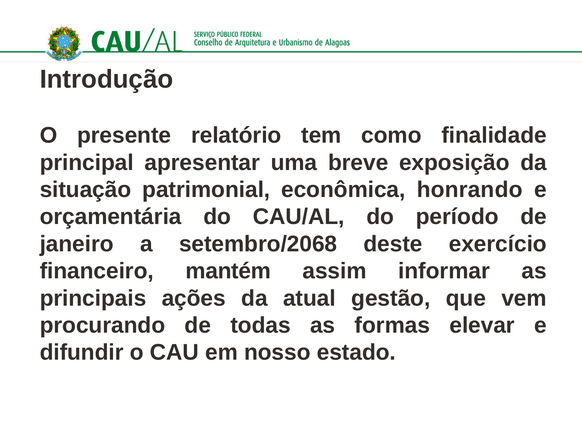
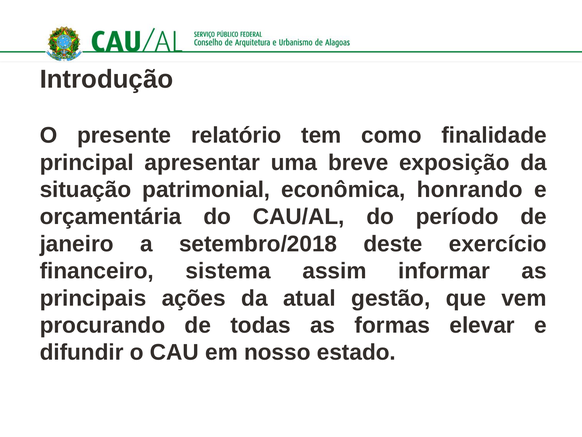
setembro/2068: setembro/2068 -> setembro/2018
mantém: mantém -> sistema
